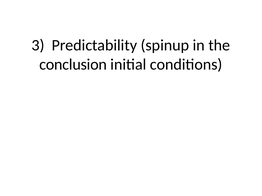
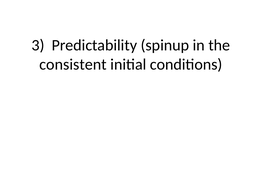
conclusion: conclusion -> consistent
